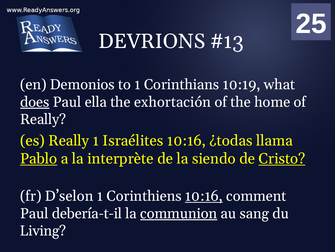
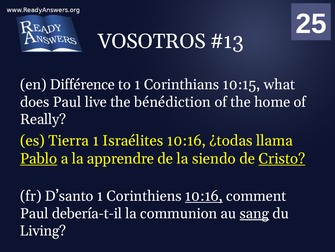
DEVRIONS: DEVRIONS -> VOSOTROS
Demonios: Demonios -> Différence
10:19: 10:19 -> 10:15
does underline: present -> none
ella: ella -> live
exhortación: exhortación -> bénédiction
es Really: Really -> Tierra
interprète: interprète -> apprendre
D’selon: D’selon -> D’santo
communion underline: present -> none
sang underline: none -> present
